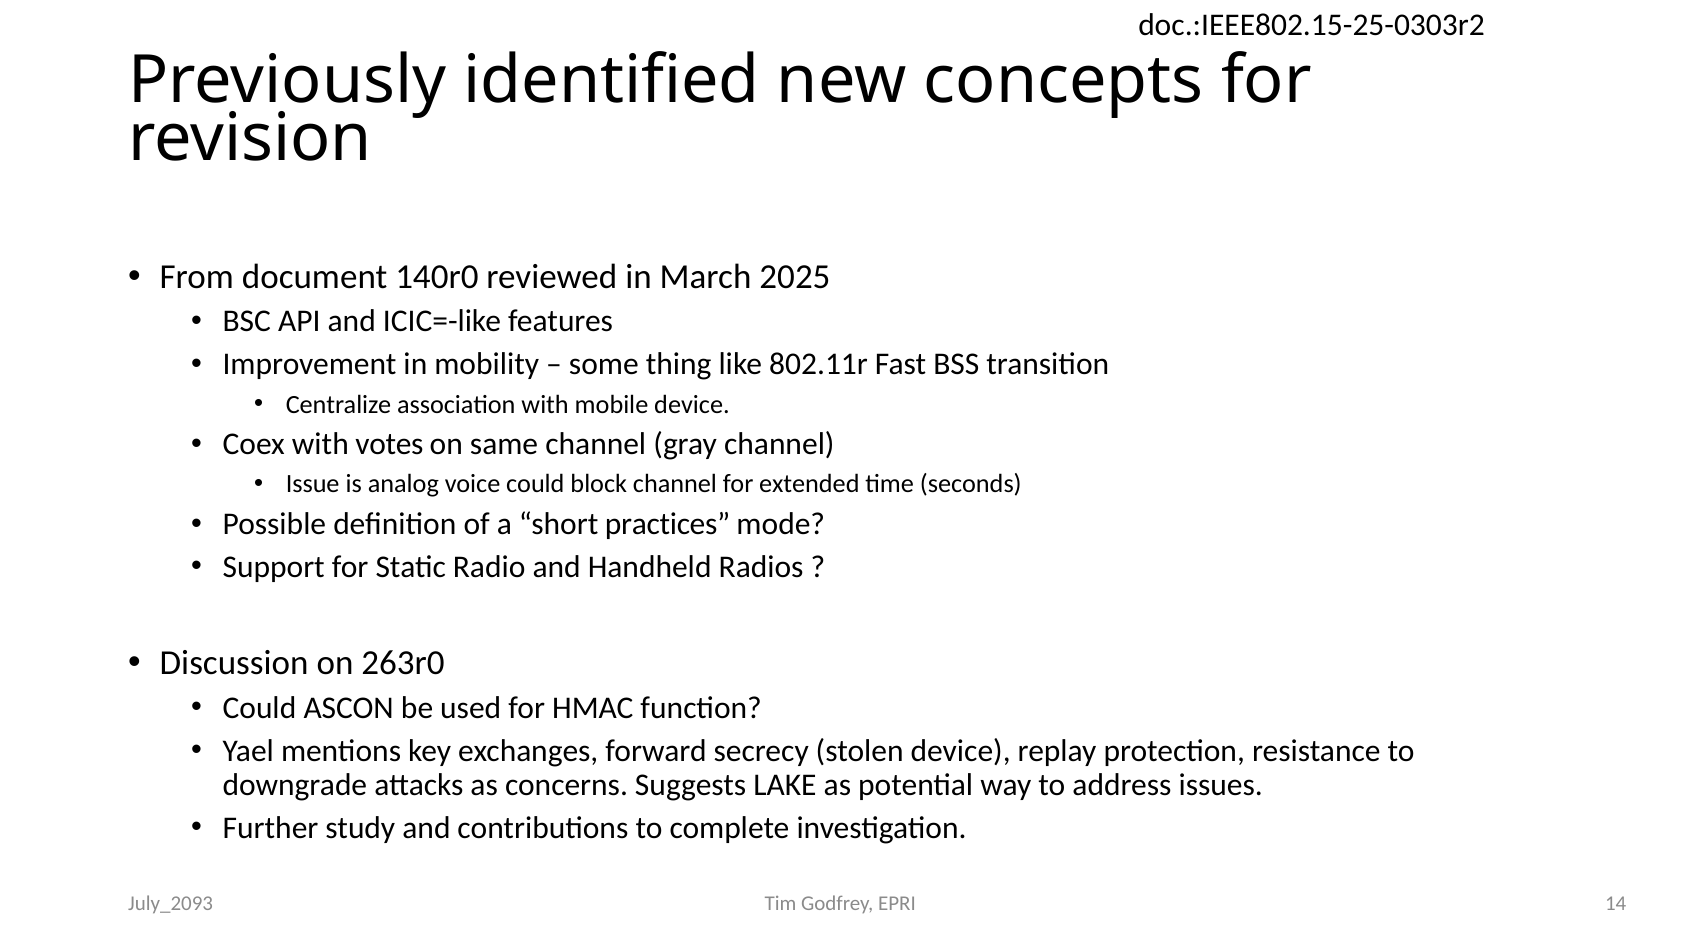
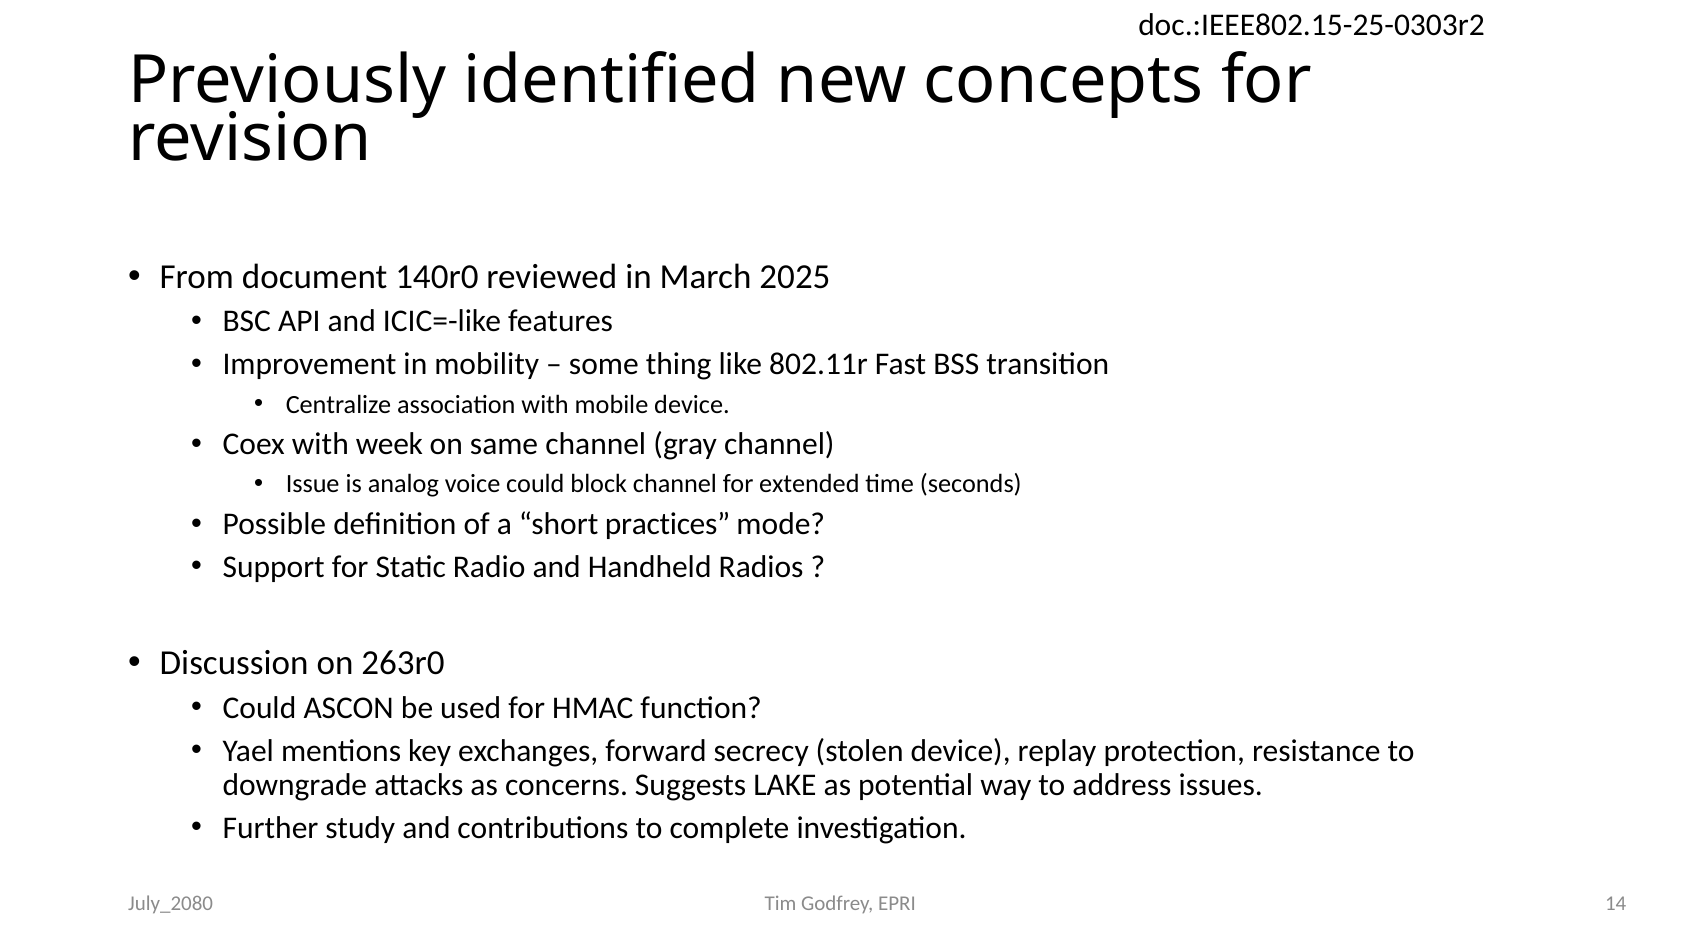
votes: votes -> week
July_2093: July_2093 -> July_2080
